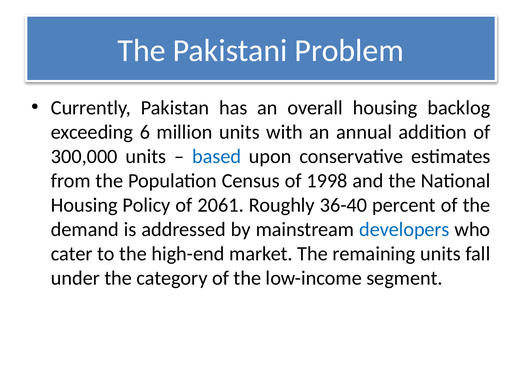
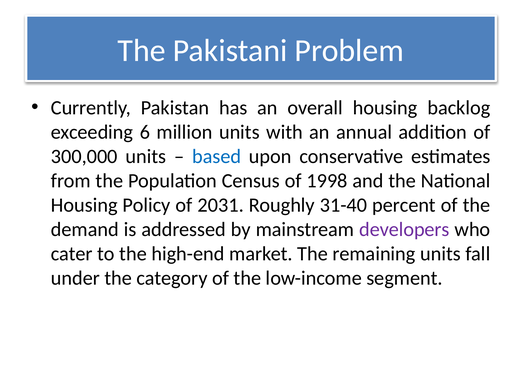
2061: 2061 -> 2031
36-40: 36-40 -> 31-40
developers colour: blue -> purple
